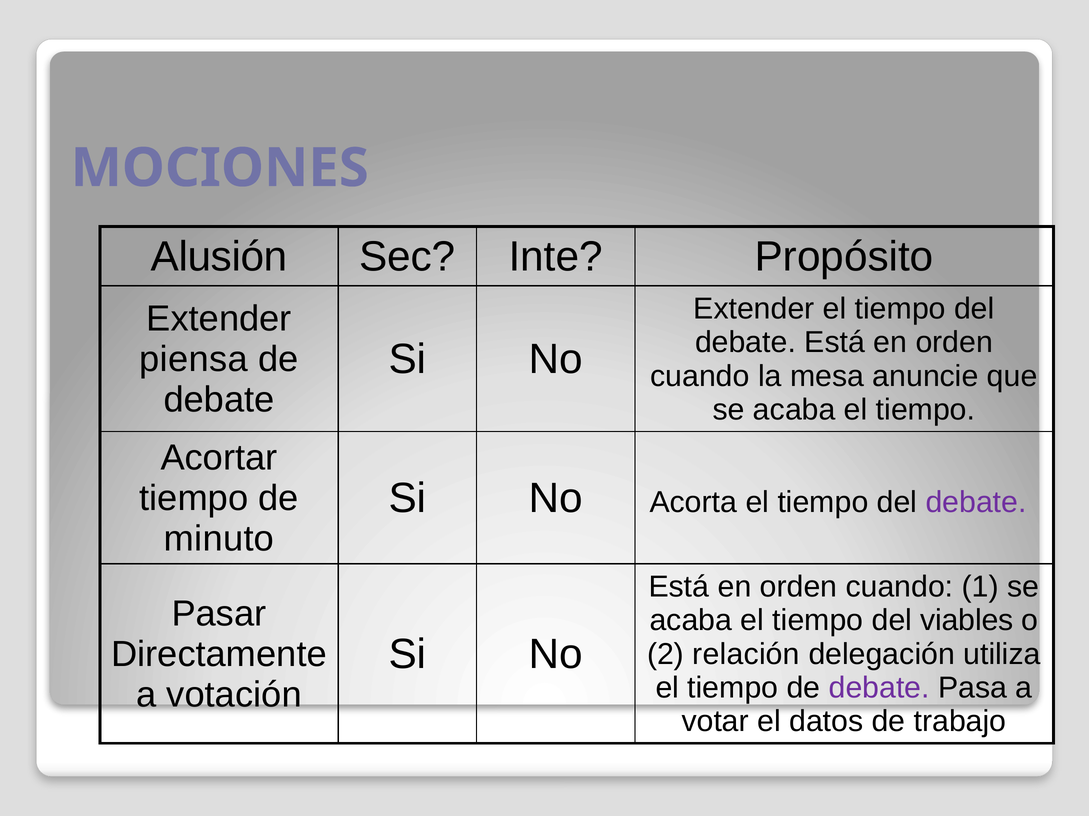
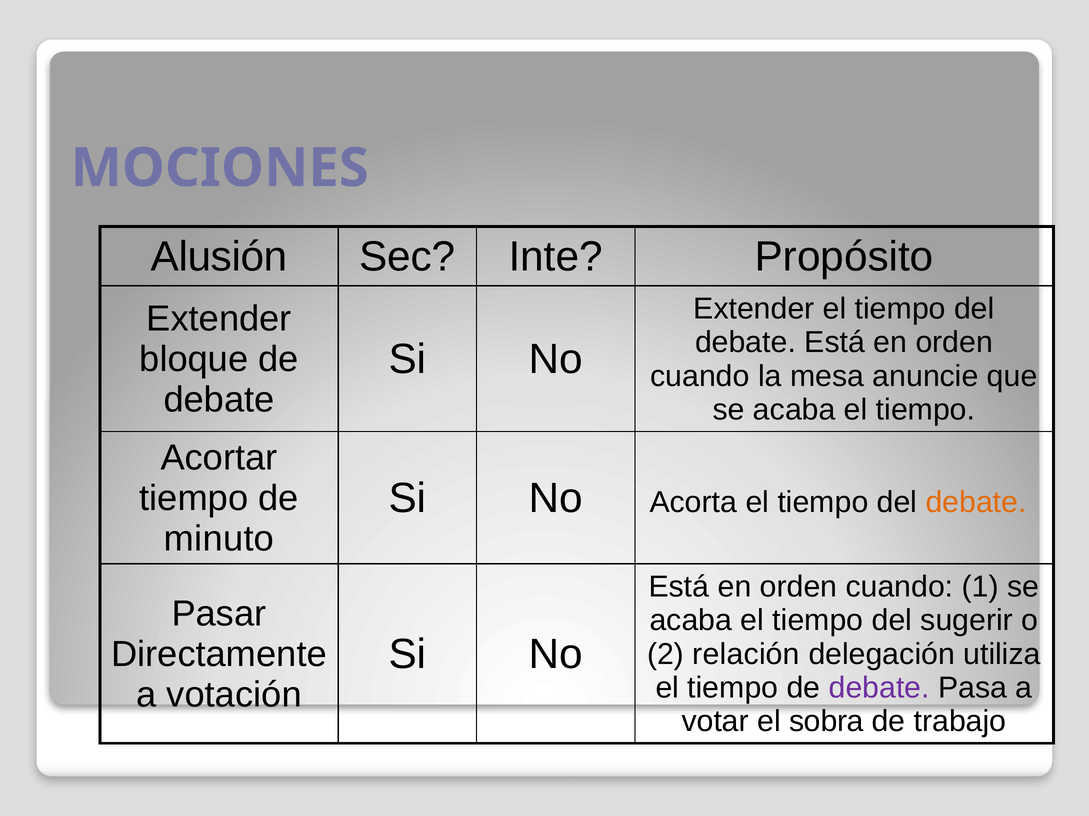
piensa: piensa -> bloque
debate at (976, 503) colour: purple -> orange
viables: viables -> sugerir
datos: datos -> sobra
